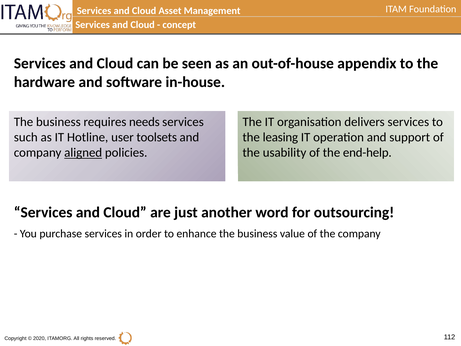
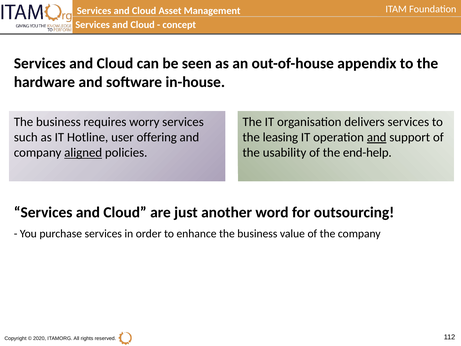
needs: needs -> worry
toolsets: toolsets -> offering
and at (377, 137) underline: none -> present
